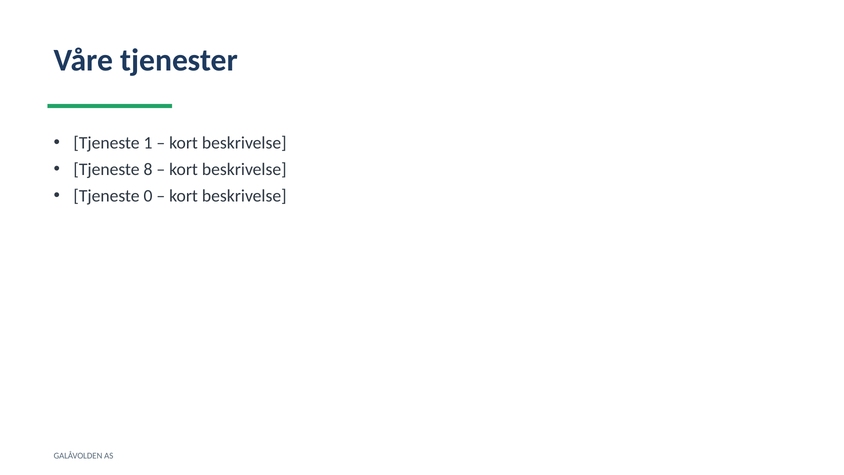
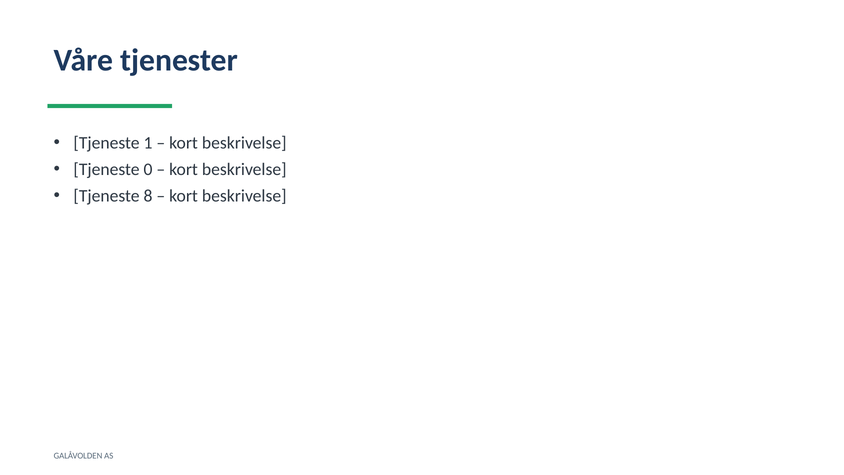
8: 8 -> 0
0: 0 -> 8
